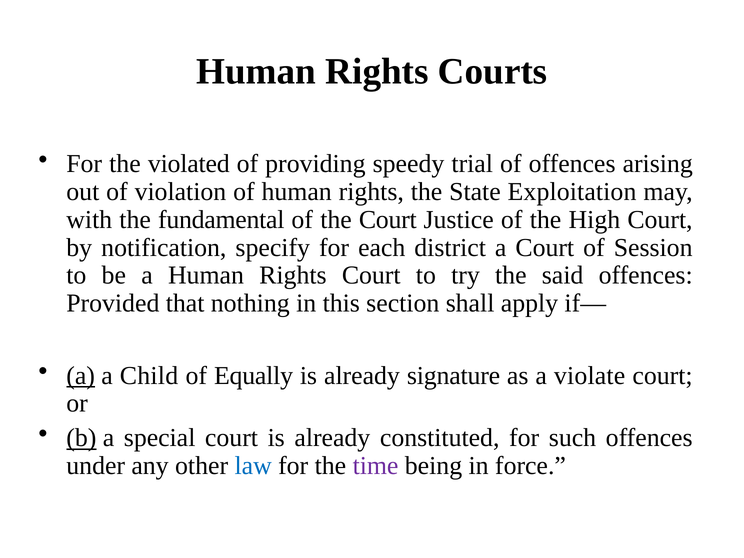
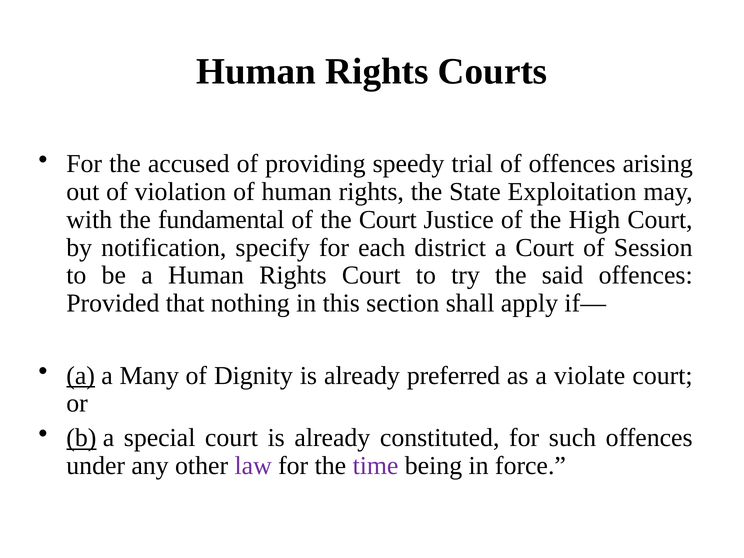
violated: violated -> accused
Child: Child -> Many
Equally: Equally -> Dignity
signature: signature -> preferred
law colour: blue -> purple
